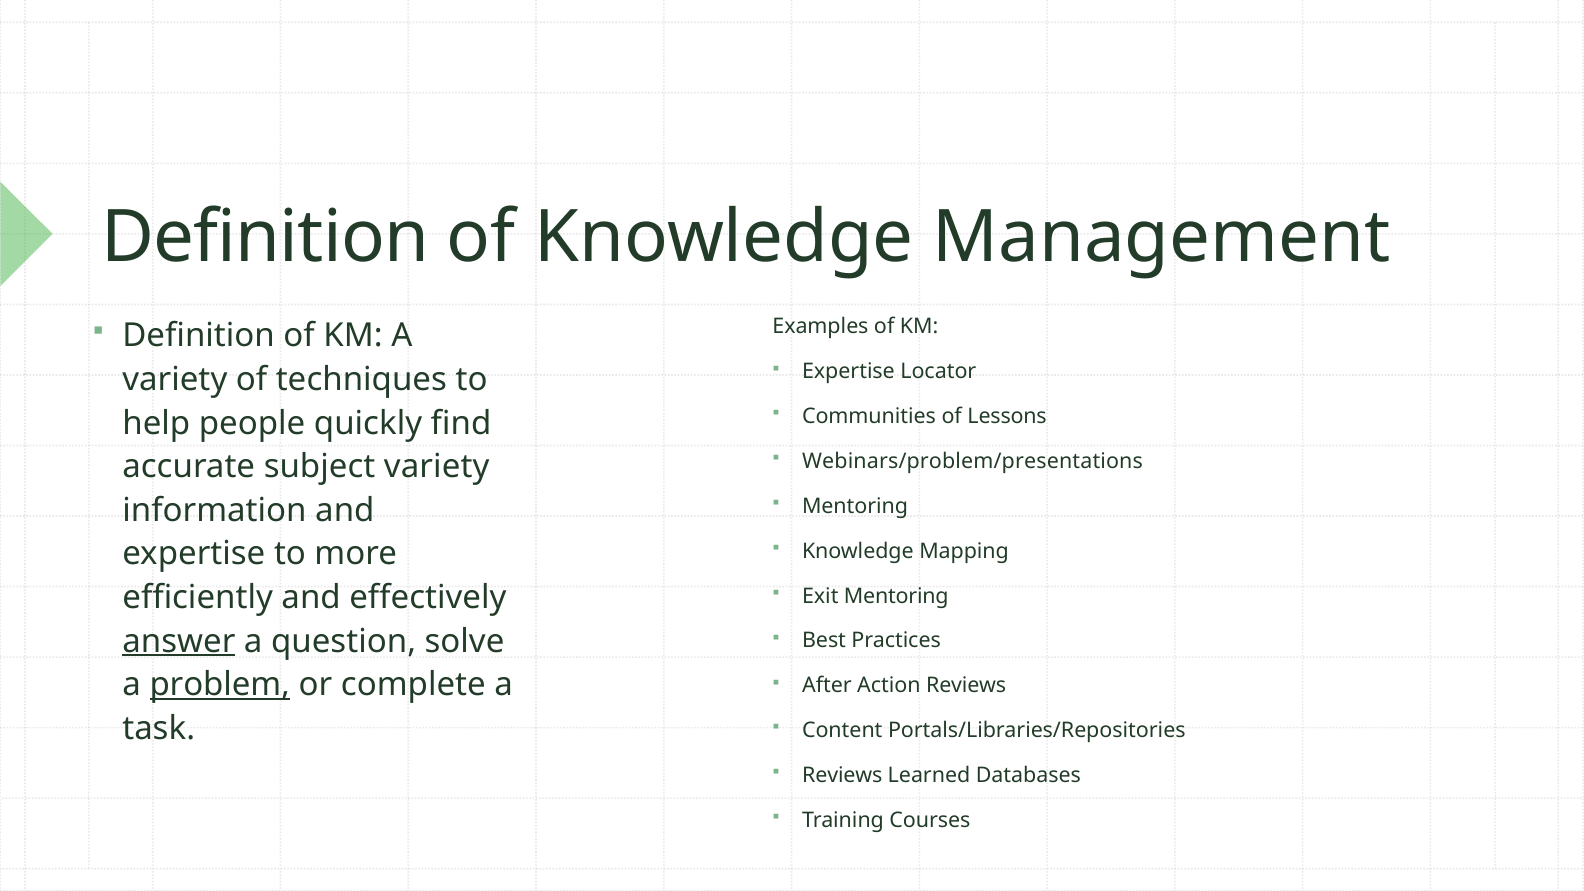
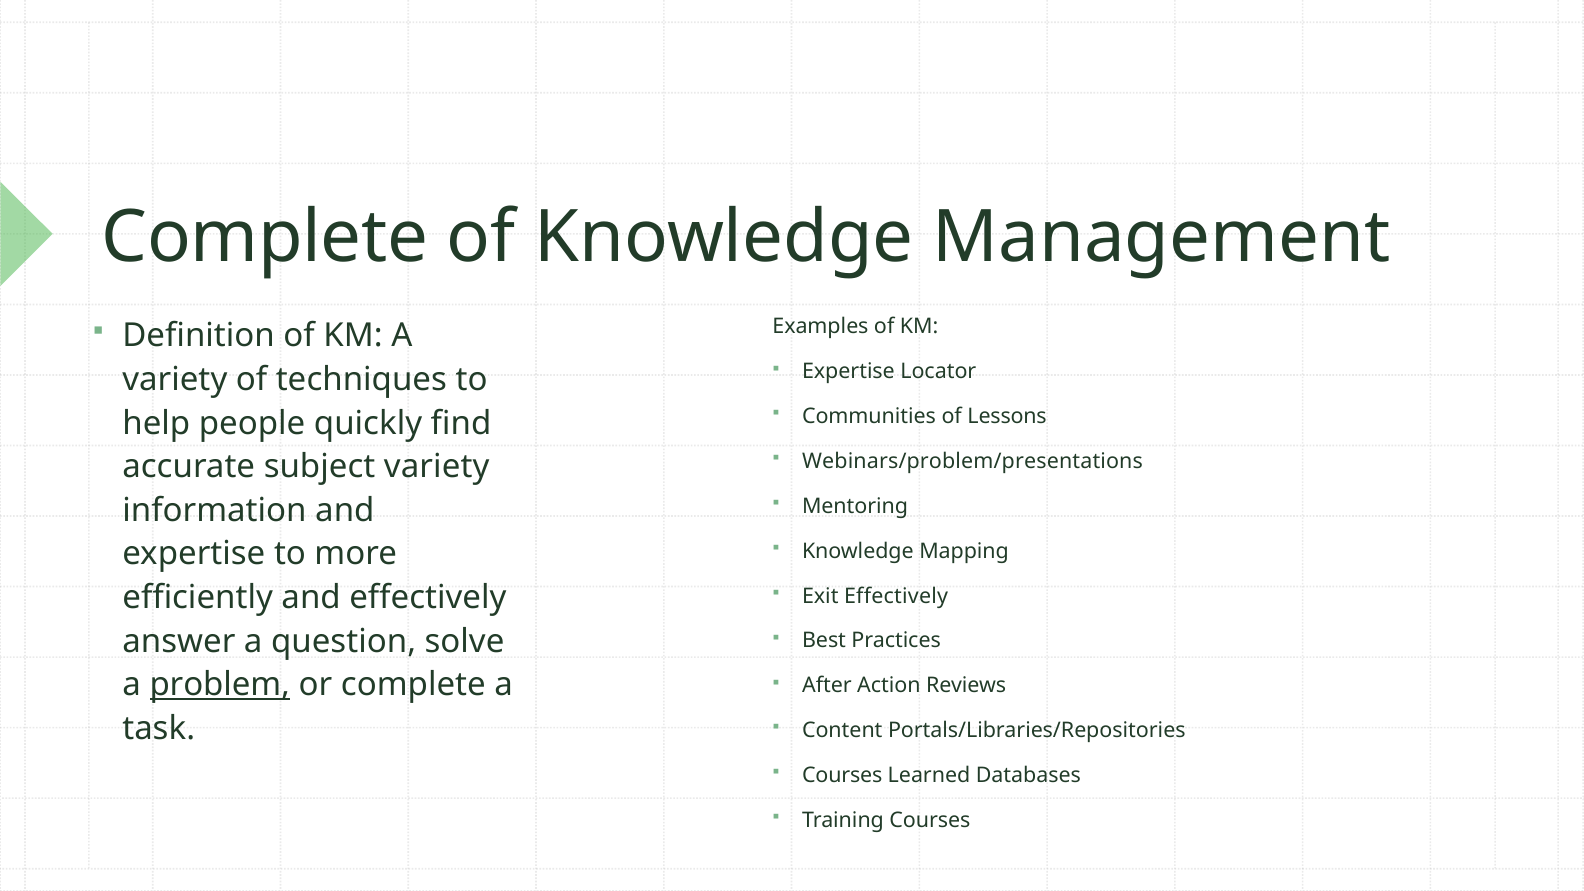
Definition at (265, 237): Definition -> Complete
Exit Mentoring: Mentoring -> Effectively
answer underline: present -> none
Reviews at (842, 775): Reviews -> Courses
